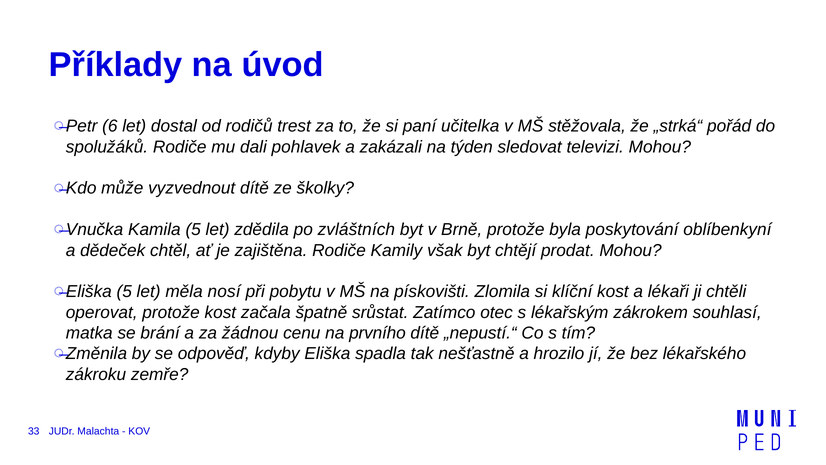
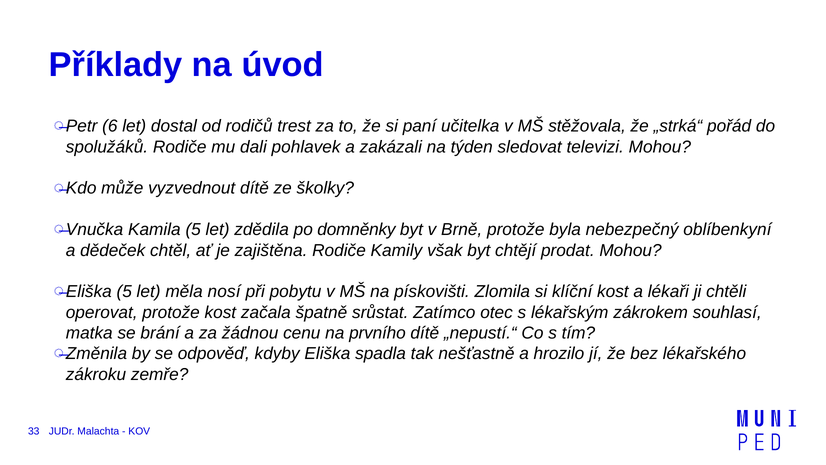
zvláštních: zvláštních -> domněnky
poskytování: poskytování -> nebezpečný
